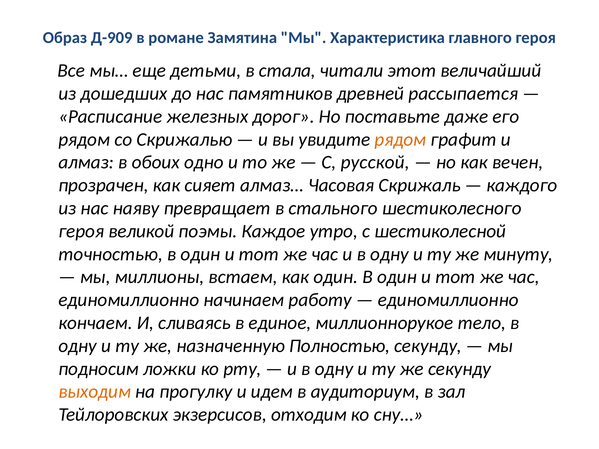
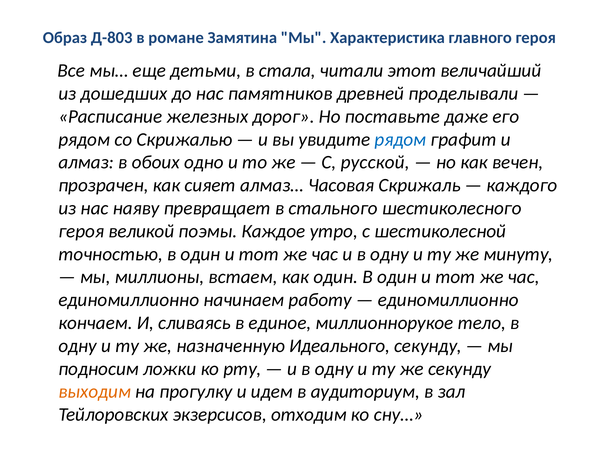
Д-909: Д-909 -> Д-803
рассыпается: рассыпается -> проделывали
рядом at (400, 139) colour: orange -> blue
Полностью: Полностью -> Идеального
